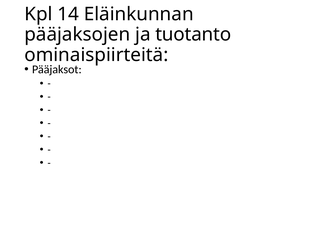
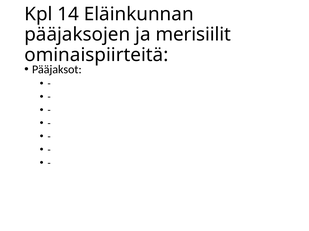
tuotanto: tuotanto -> merisiilit
